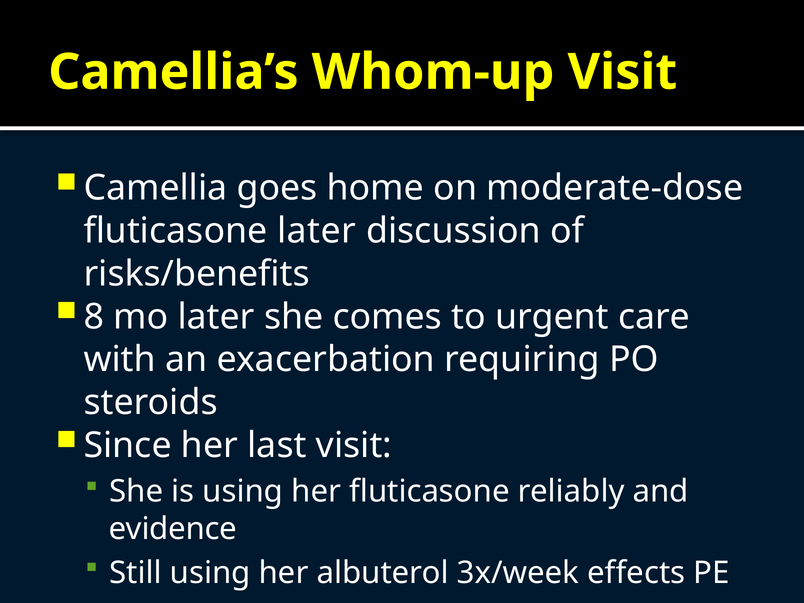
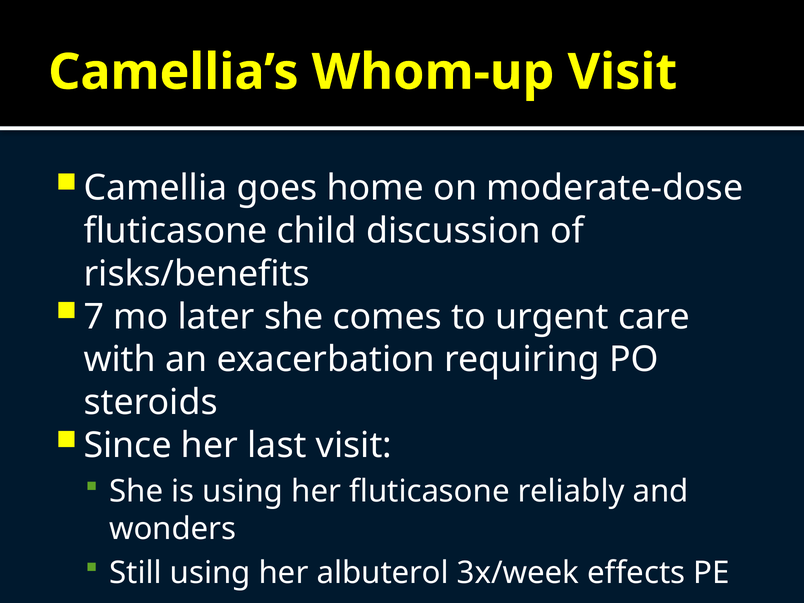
fluticasone later: later -> child
8: 8 -> 7
evidence: evidence -> wonders
